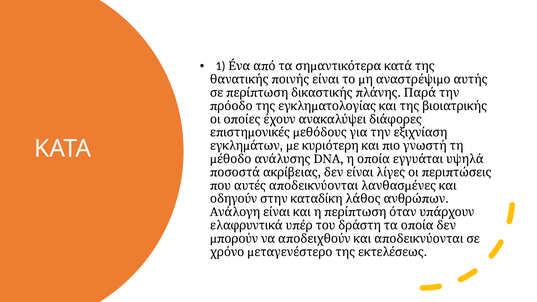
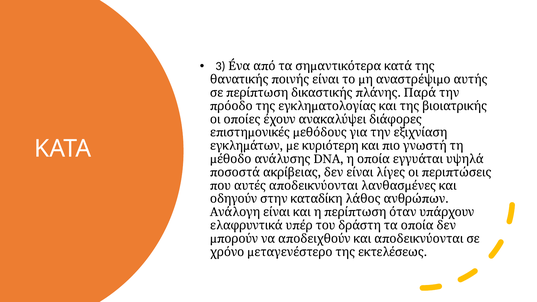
1: 1 -> 3
